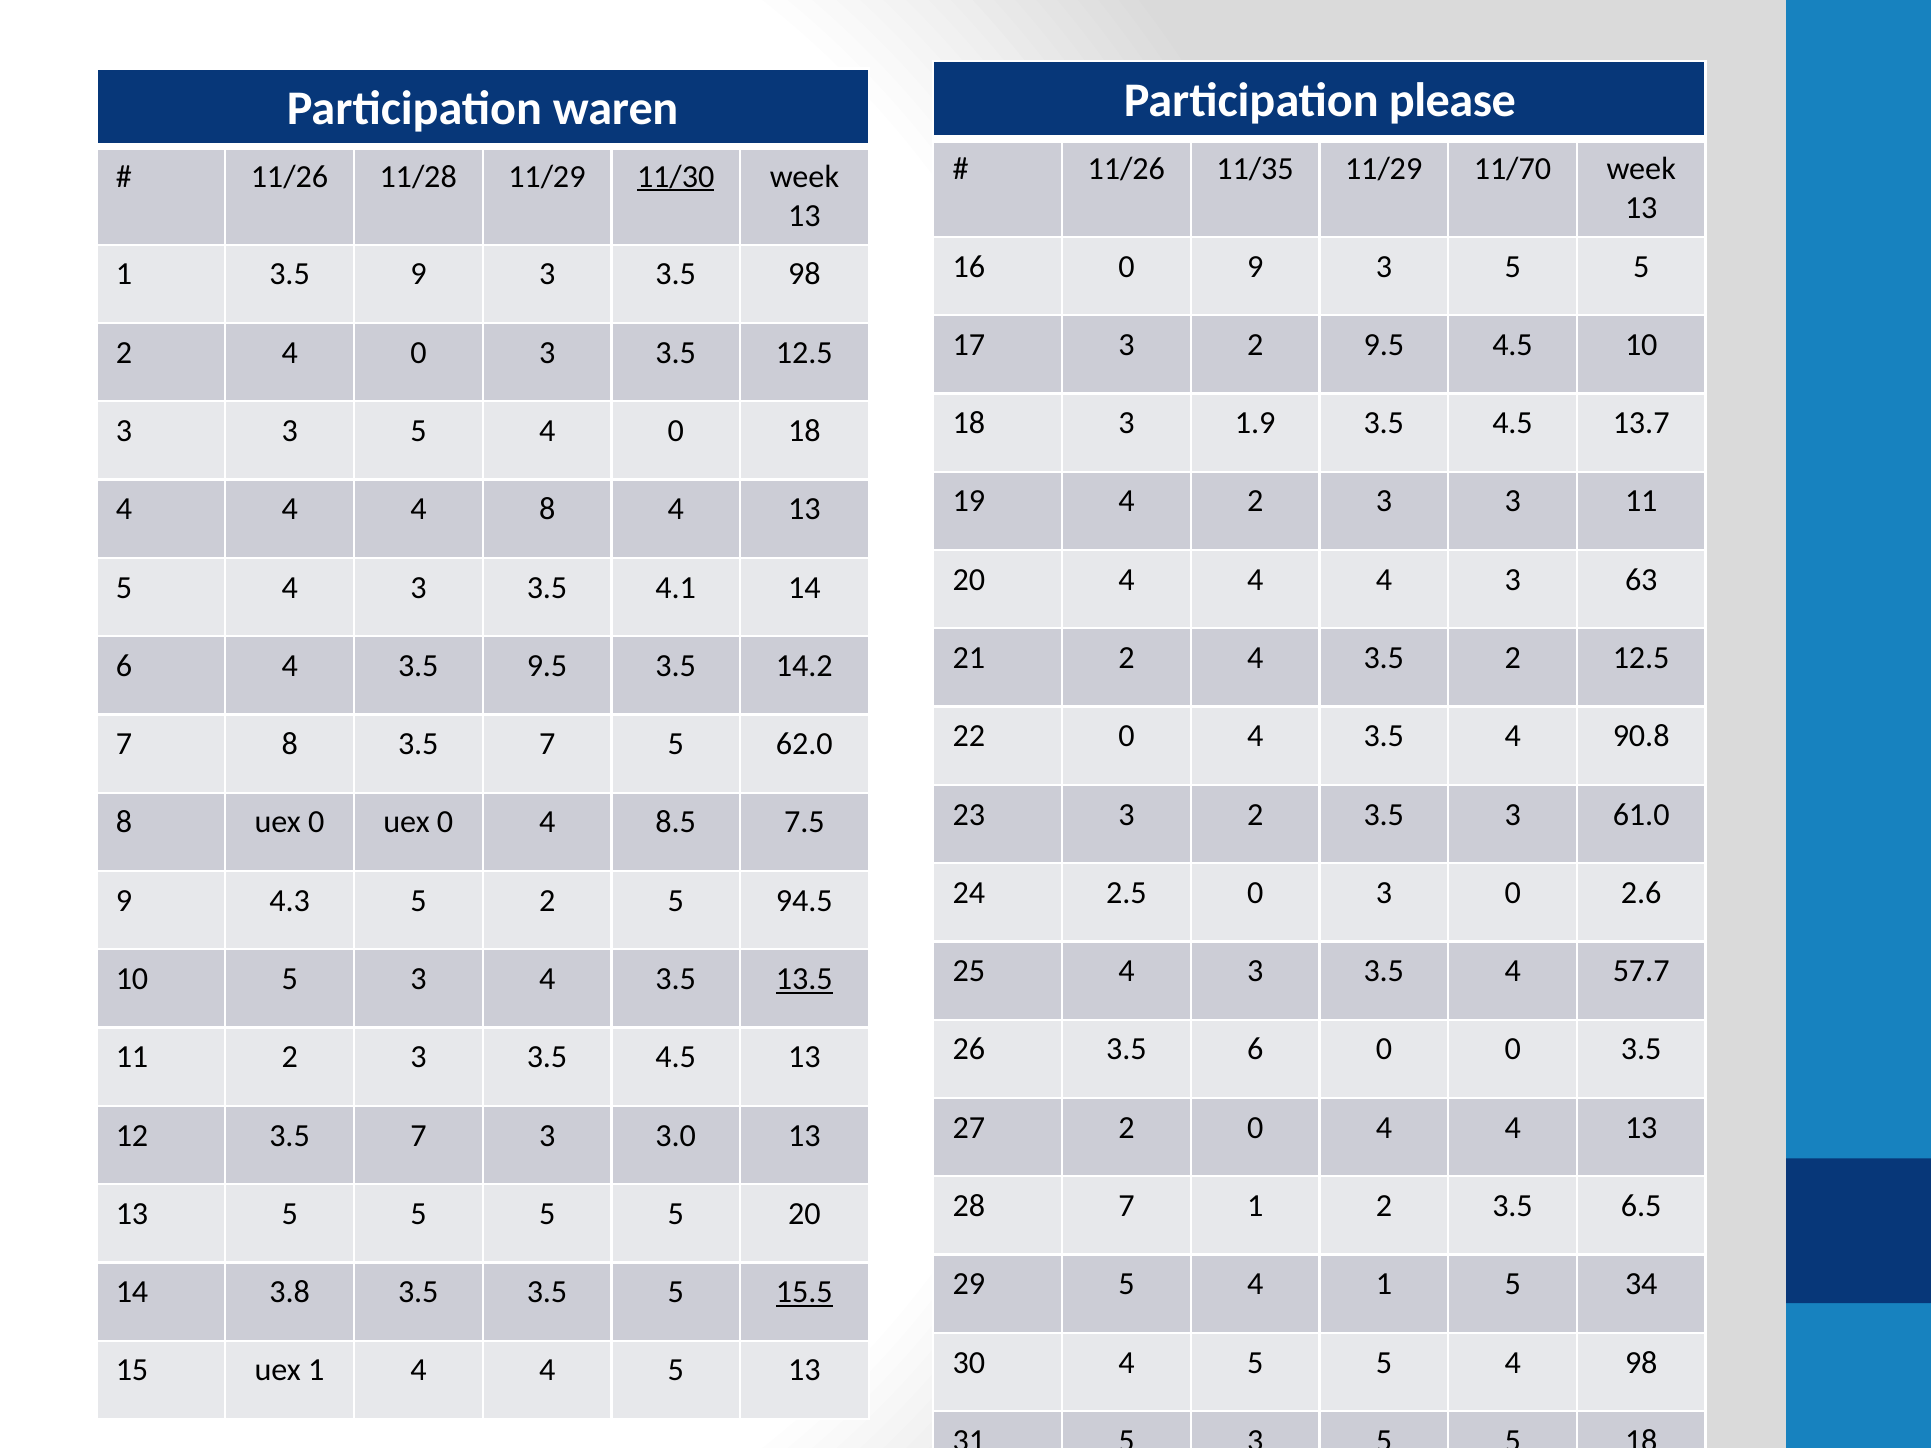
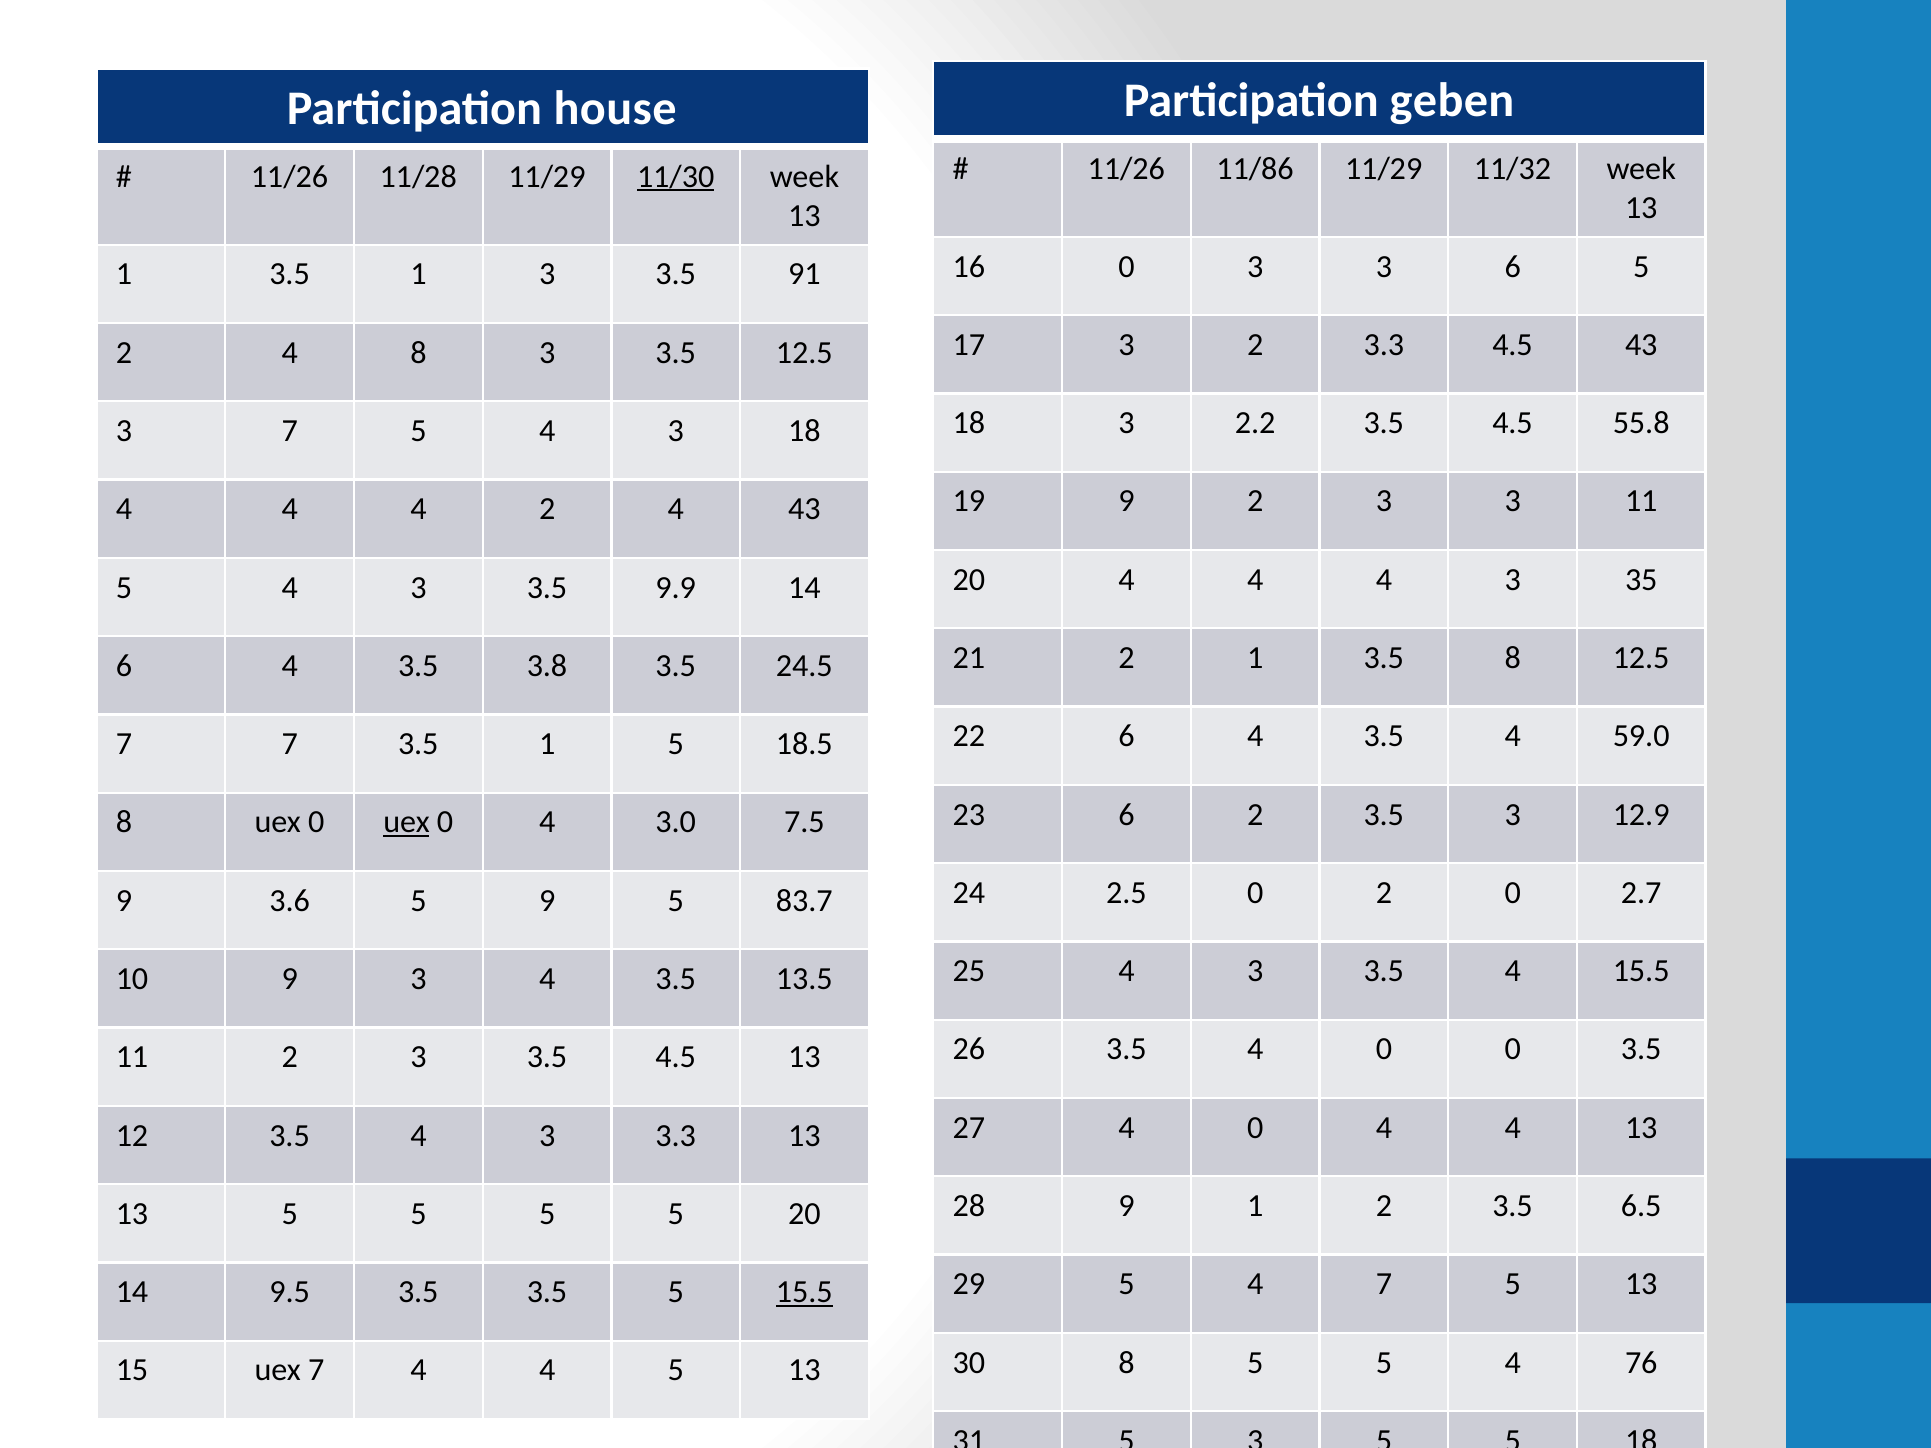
please: please -> geben
waren: waren -> house
11/35: 11/35 -> 11/86
11/70: 11/70 -> 11/32
0 9: 9 -> 3
5 at (1513, 266): 5 -> 6
1 3.5 9: 9 -> 1
3.5 98: 98 -> 91
2 9.5: 9.5 -> 3.3
4.5 10: 10 -> 43
2 4 0: 0 -> 8
1.9: 1.9 -> 2.2
13.7: 13.7 -> 55.8
3 at (290, 431): 3 -> 7
0 at (676, 431): 0 -> 3
19 4: 4 -> 9
4 8: 8 -> 2
13 at (804, 509): 13 -> 43
63: 63 -> 35
4.1: 4.1 -> 9.9
21 2 4: 4 -> 1
3.5 2: 2 -> 8
3.5 9.5: 9.5 -> 3.8
14.2: 14.2 -> 24.5
22 0: 0 -> 6
90.8: 90.8 -> 59.0
7 8: 8 -> 7
7 at (547, 744): 7 -> 1
62.0: 62.0 -> 18.5
23 3: 3 -> 6
61.0: 61.0 -> 12.9
uex at (407, 822) underline: none -> present
8.5: 8.5 -> 3.0
2.5 0 3: 3 -> 2
2.6: 2.6 -> 2.7
4.3: 4.3 -> 3.6
5 2: 2 -> 9
94.5: 94.5 -> 83.7
4 57.7: 57.7 -> 15.5
10 5: 5 -> 9
13.5 underline: present -> none
26 3.5 6: 6 -> 4
27 2: 2 -> 4
12 3.5 7: 7 -> 4
3 3.0: 3.0 -> 3.3
28 7: 7 -> 9
4 1: 1 -> 7
34 at (1641, 1284): 34 -> 13
3.8: 3.8 -> 9.5
30 4: 4 -> 8
4 98: 98 -> 76
uex 1: 1 -> 7
